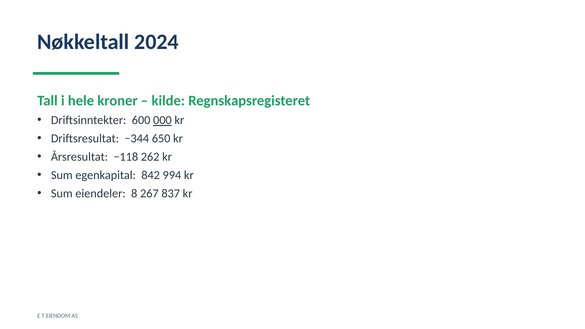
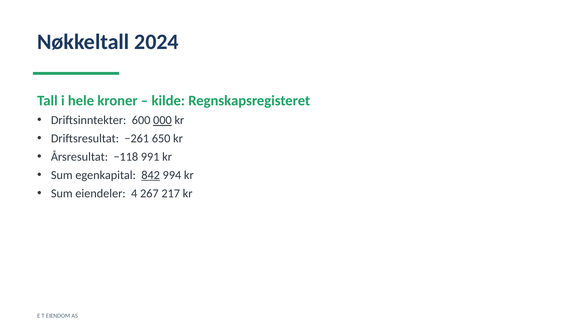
−344: −344 -> −261
262: 262 -> 991
842 underline: none -> present
8: 8 -> 4
837: 837 -> 217
